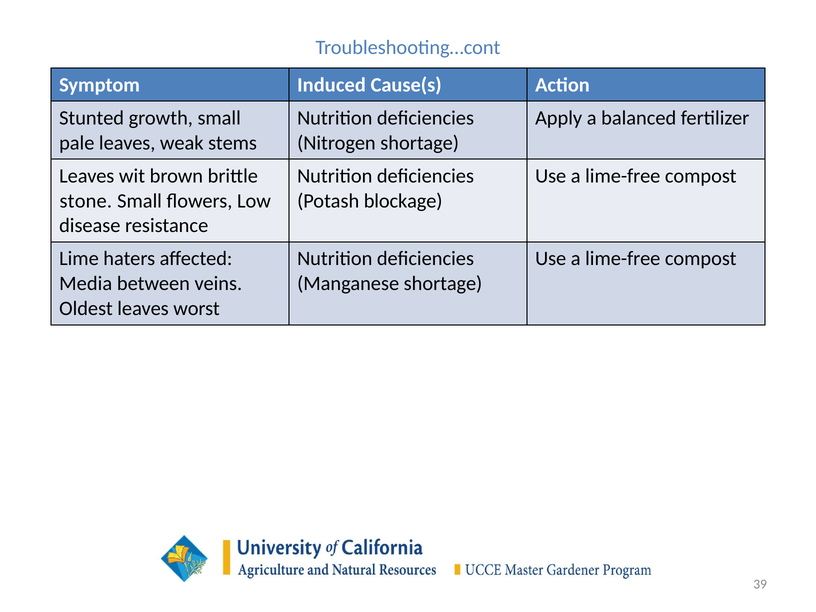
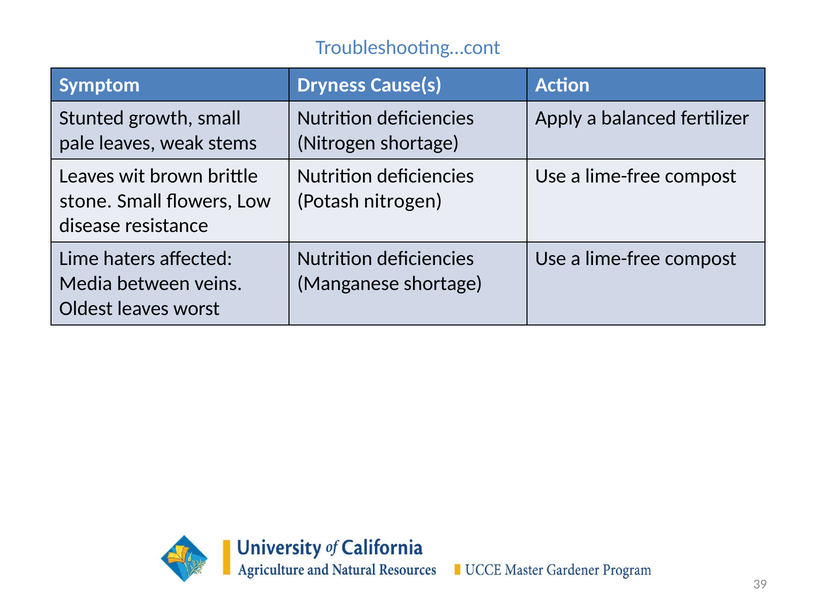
Induced: Induced -> Dryness
Potash blockage: blockage -> nitrogen
